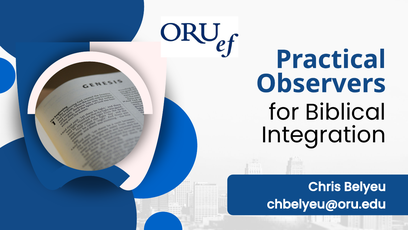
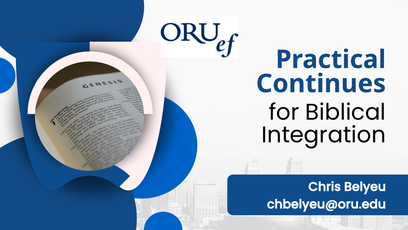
Observers: Observers -> Continues
